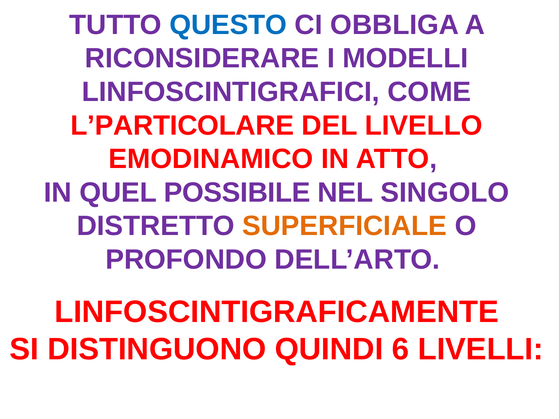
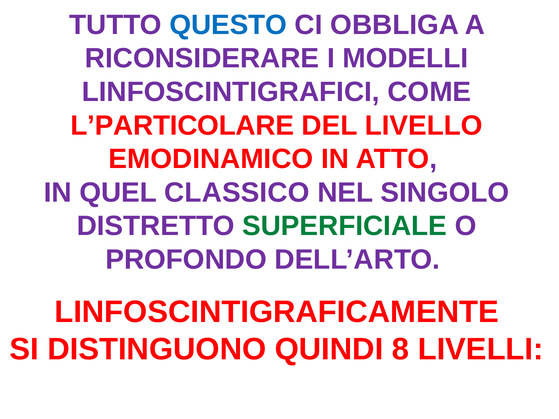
POSSIBILE: POSSIBILE -> CLASSICO
SUPERFICIALE colour: orange -> green
6: 6 -> 8
